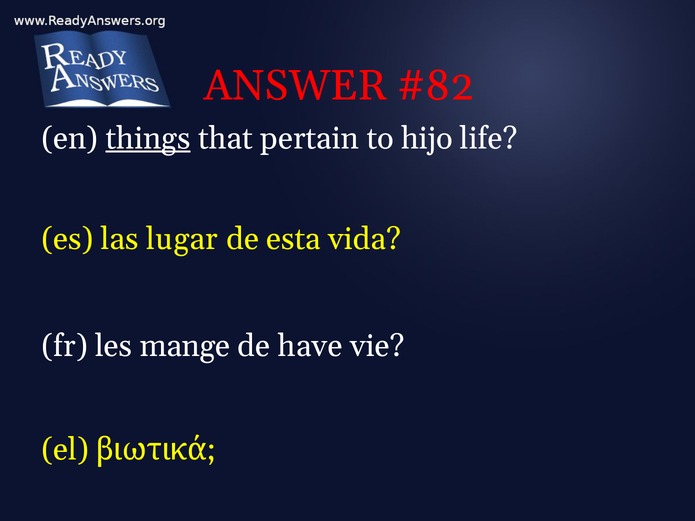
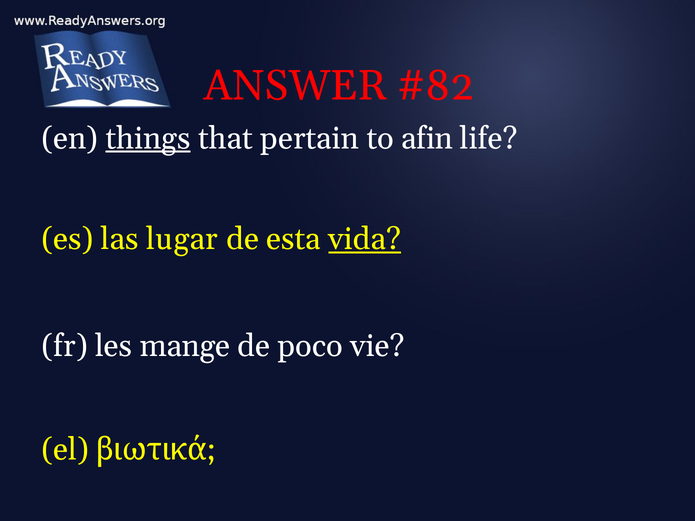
hijo: hijo -> afin
vida underline: none -> present
have: have -> poco
